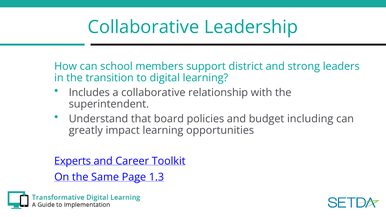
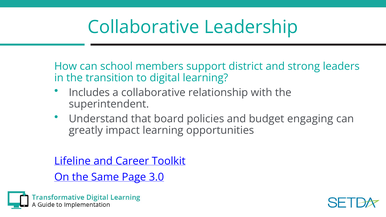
including: including -> engaging
Experts: Experts -> Lifeline
1.3: 1.3 -> 3.0
